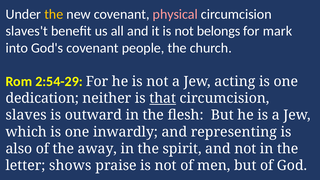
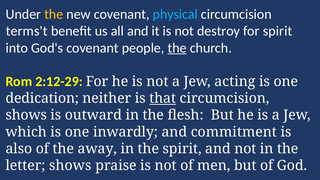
physical colour: pink -> light blue
slaves't: slaves't -> terms't
belongs: belongs -> destroy
for mark: mark -> spirit
the at (177, 48) underline: none -> present
2:54-29: 2:54-29 -> 2:12-29
slaves at (26, 115): slaves -> shows
representing: representing -> commitment
